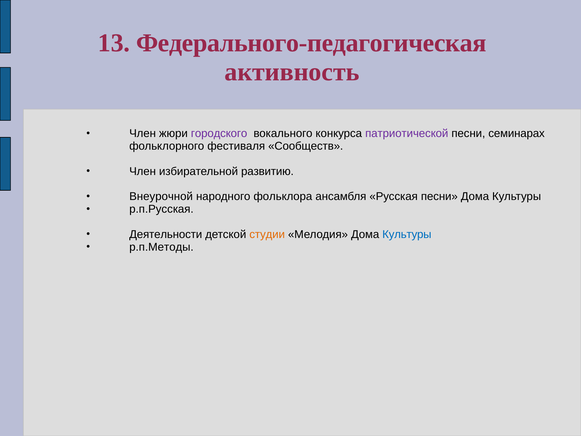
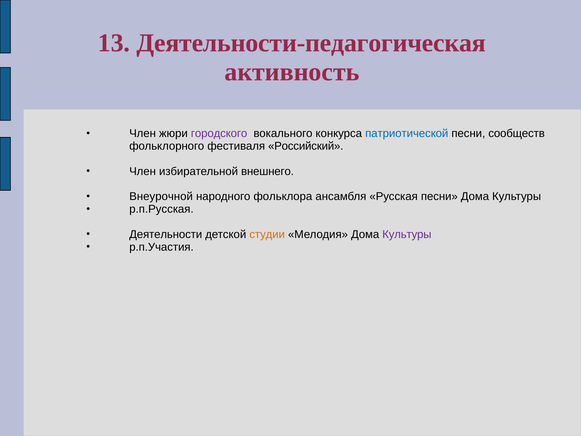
Федерального-педагогическая: Федерального-педагогическая -> Деятельности-педагогическая
патриотической colour: purple -> blue
семинарах: семинарах -> сообществ
Сообществ: Сообществ -> Российский
развитию: развитию -> внешнего
Культуры at (407, 234) colour: blue -> purple
р.п.Методы: р.п.Методы -> р.п.Участия
